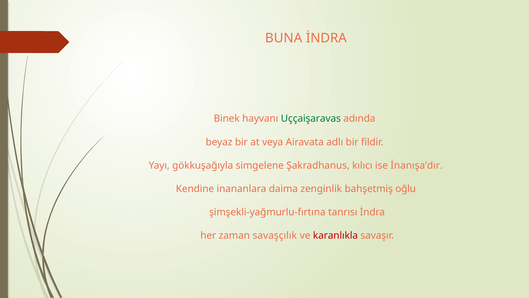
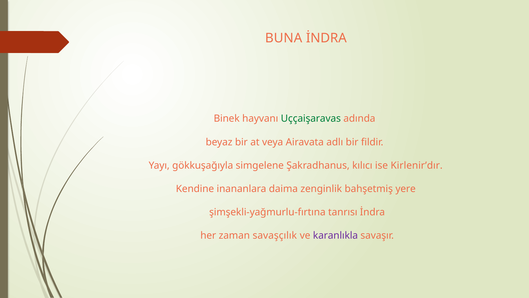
İnanışa’dır: İnanışa’dır -> Kirlenir’dır
oğlu: oğlu -> yere
karanlıkla colour: red -> purple
